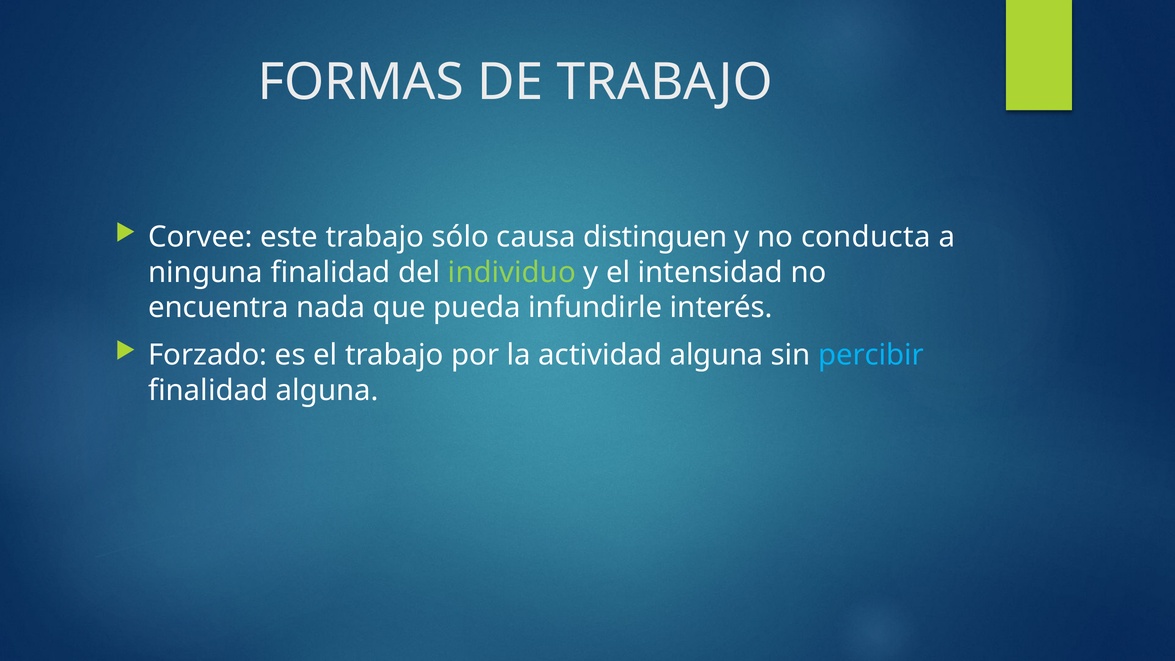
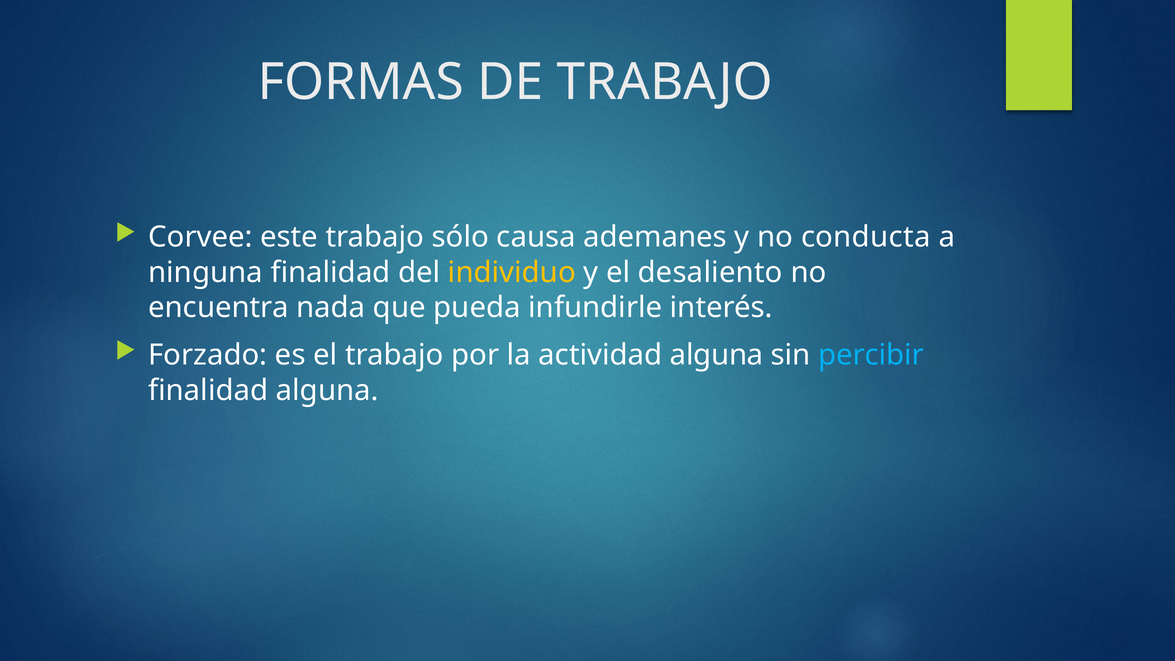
distinguen: distinguen -> ademanes
individuo colour: light green -> yellow
intensidad: intensidad -> desaliento
